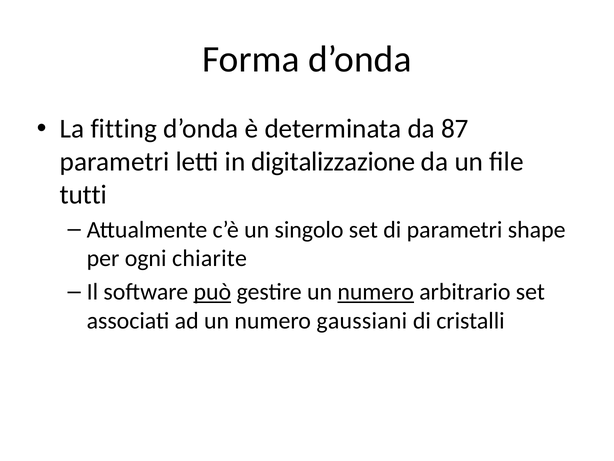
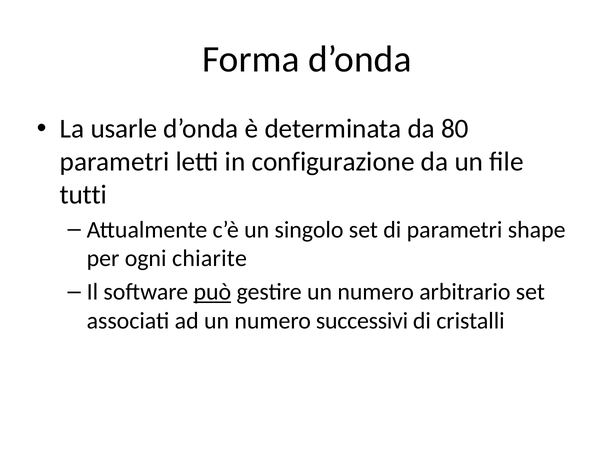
fitting: fitting -> usarle
87: 87 -> 80
digitalizzazione: digitalizzazione -> configurazione
numero at (376, 292) underline: present -> none
gaussiani: gaussiani -> successivi
